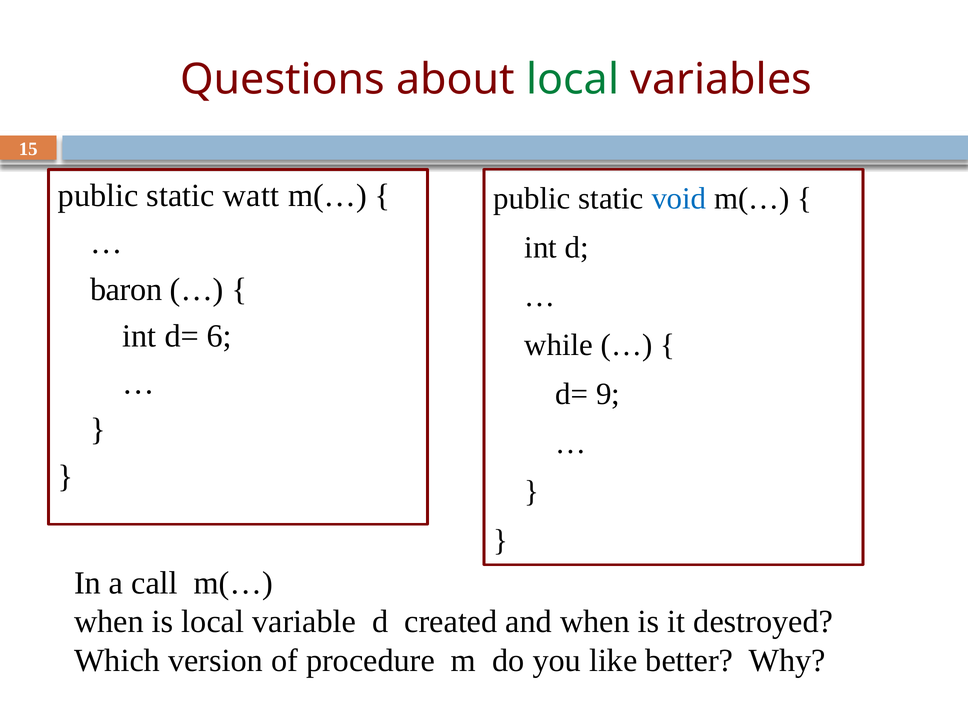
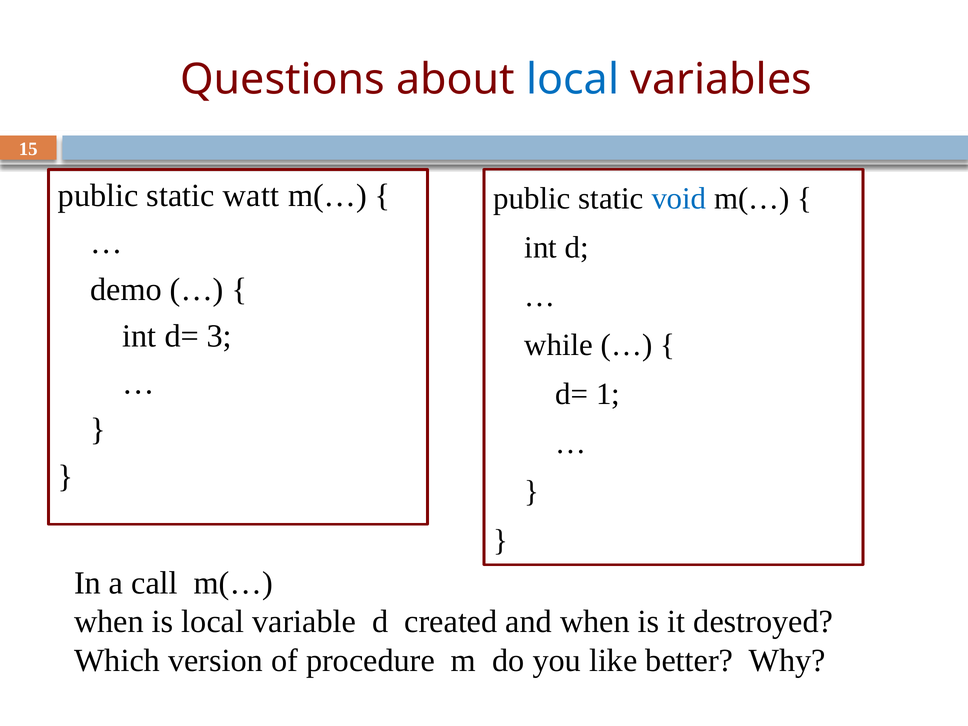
local at (573, 80) colour: green -> blue
baron: baron -> demo
6: 6 -> 3
9: 9 -> 1
